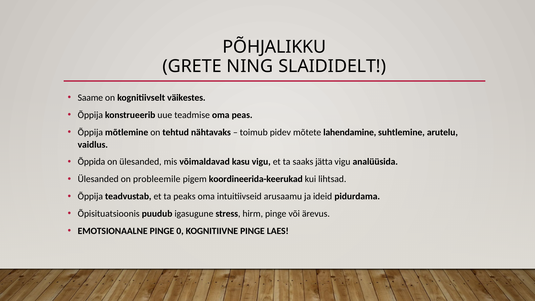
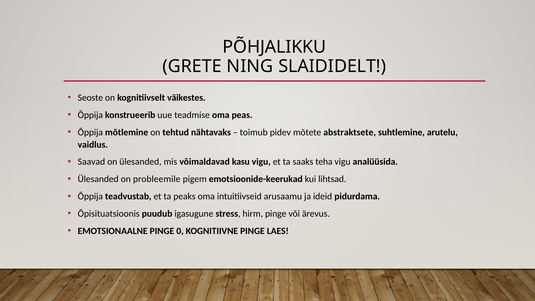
Saame: Saame -> Seoste
lahendamine: lahendamine -> abstraktsete
Õppida: Õppida -> Saavad
jätta: jätta -> teha
koordineerida-keerukad: koordineerida-keerukad -> emotsioonide-keerukad
